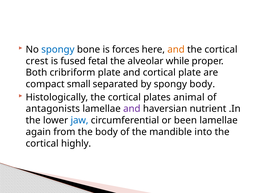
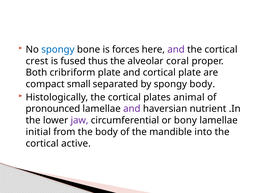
and at (176, 49) colour: orange -> purple
fetal: fetal -> thus
while: while -> coral
antagonists: antagonists -> pronounced
jaw colour: blue -> purple
been: been -> bony
again: again -> initial
highly: highly -> active
